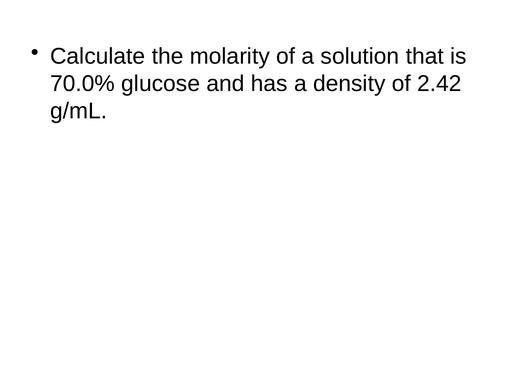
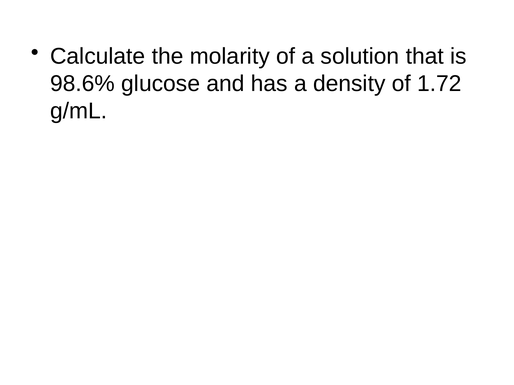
70.0%: 70.0% -> 98.6%
2.42: 2.42 -> 1.72
